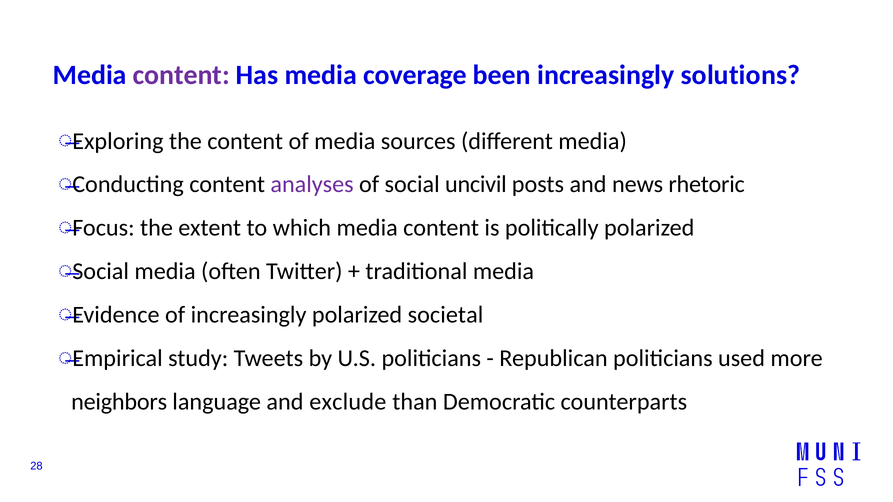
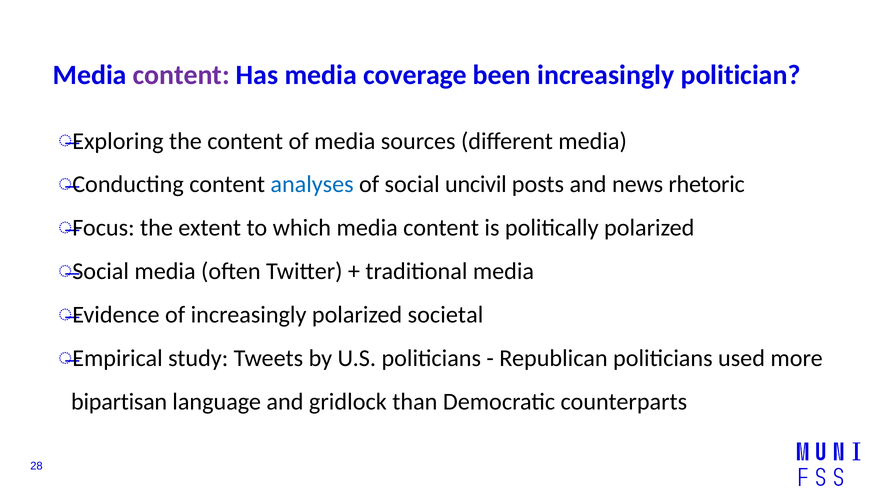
solutions: solutions -> politician
analyses colour: purple -> blue
neighbors: neighbors -> bipartisan
exclude: exclude -> gridlock
